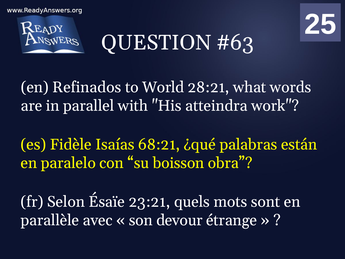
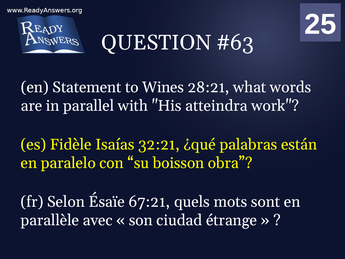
Refinados: Refinados -> Statement
World: World -> Wines
68:21: 68:21 -> 32:21
23:21: 23:21 -> 67:21
devour: devour -> ciudad
